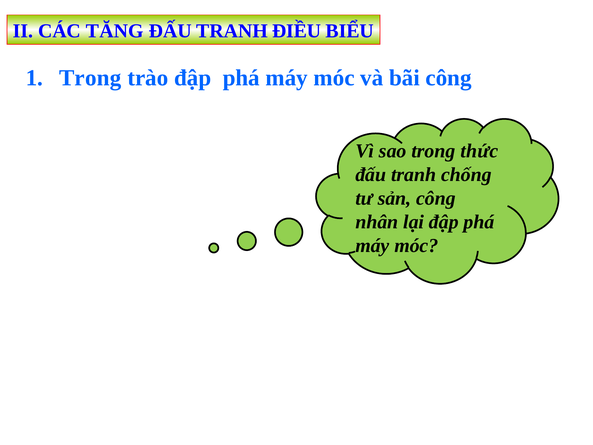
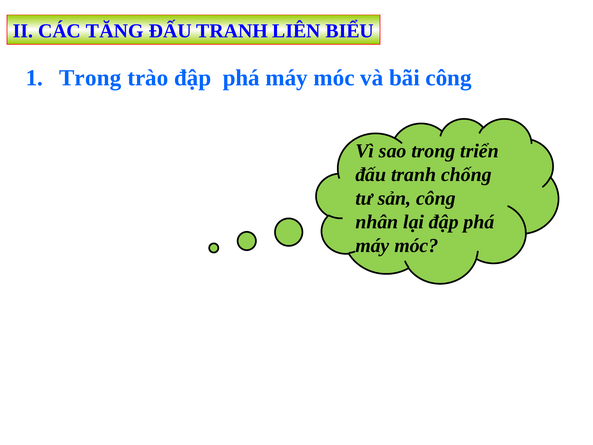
ĐIỀU: ĐIỀU -> LIÊN
thức: thức -> triển
